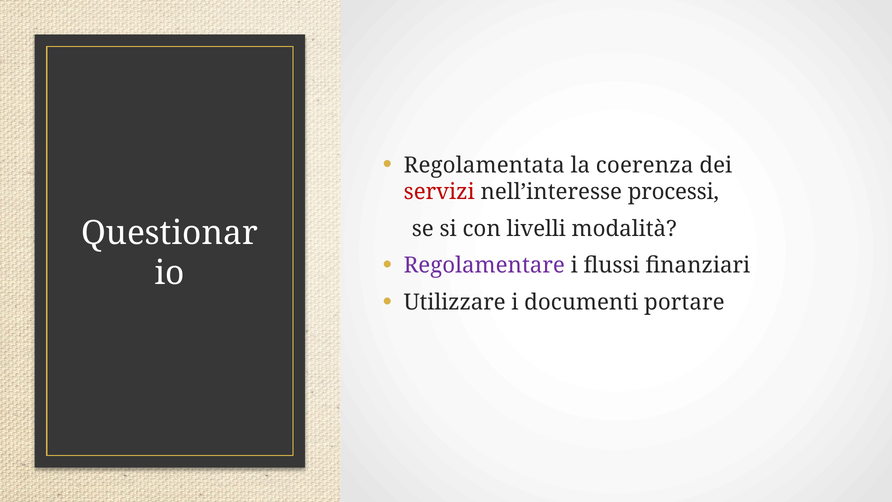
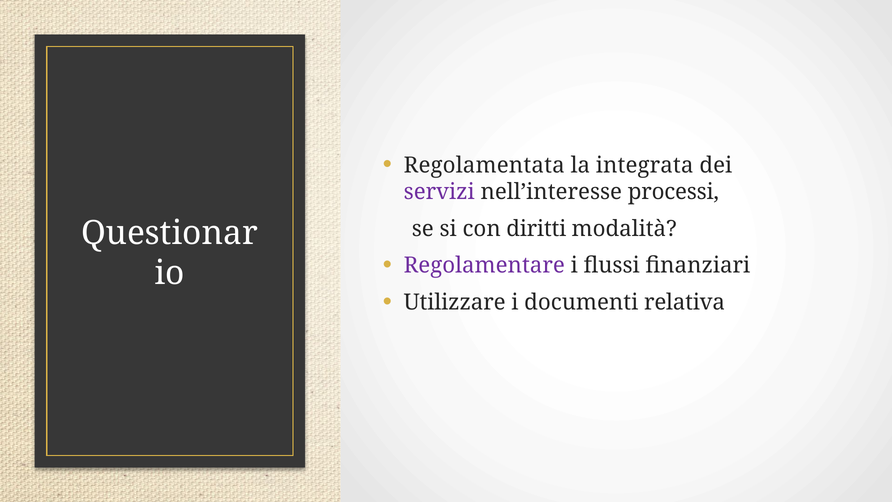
coerenza: coerenza -> integrata
servizi colour: red -> purple
livelli: livelli -> diritti
portare: portare -> relativa
